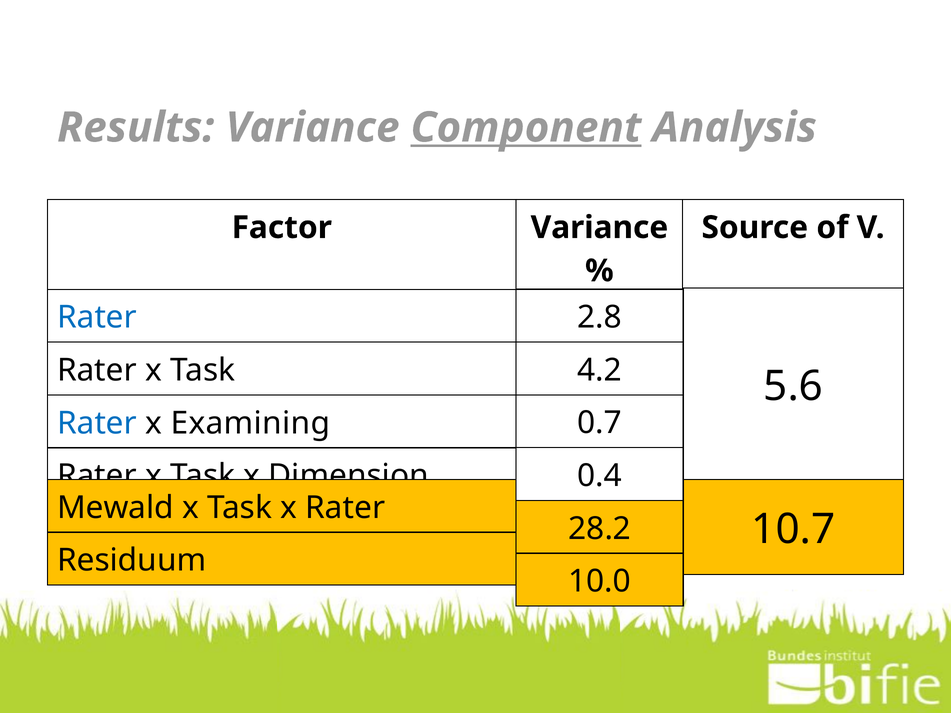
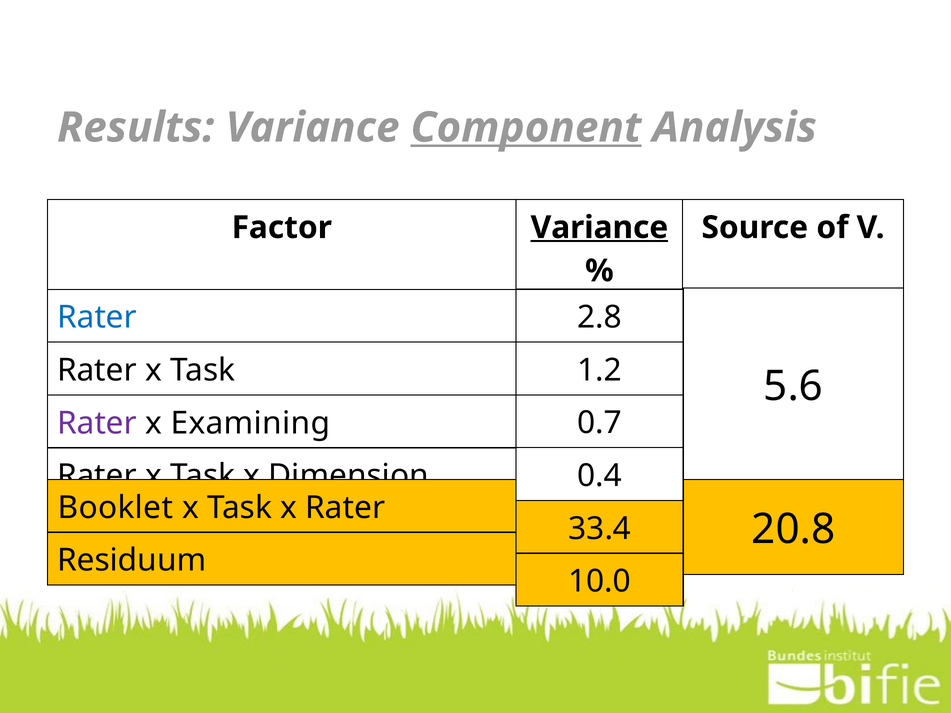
Variance at (599, 228) underline: none -> present
4.2: 4.2 -> 1.2
Rater at (97, 423) colour: blue -> purple
Mewald: Mewald -> Booklet
10.7: 10.7 -> 20.8
28.2: 28.2 -> 33.4
